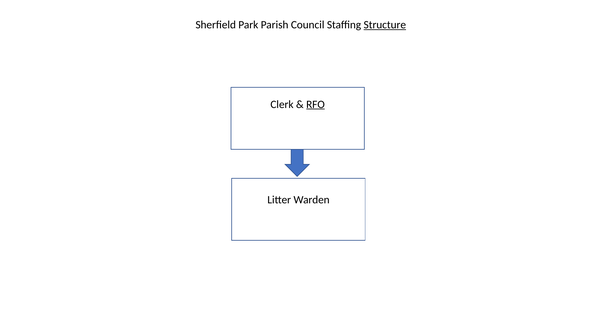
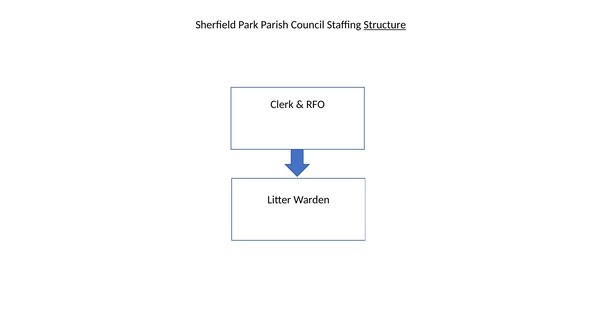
RFO underline: present -> none
